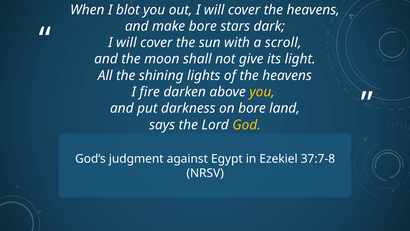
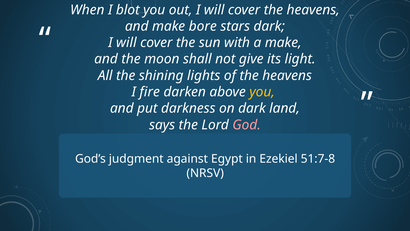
a scroll: scroll -> make
on bore: bore -> dark
God colour: yellow -> pink
37:7-8: 37:7-8 -> 51:7-8
